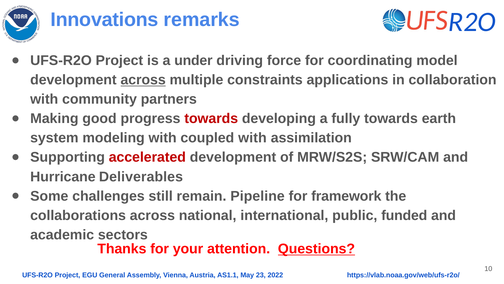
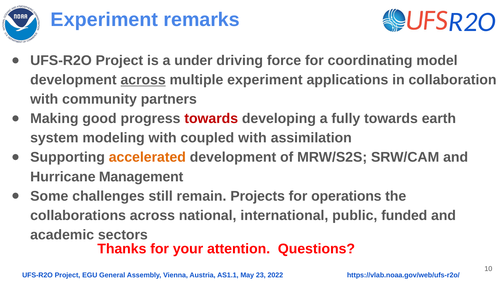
Innovations at (104, 20): Innovations -> Experiment
multiple constraints: constraints -> experiment
accelerated colour: red -> orange
Deliverables: Deliverables -> Management
Pipeline: Pipeline -> Projects
framework: framework -> operations
Questions underline: present -> none
